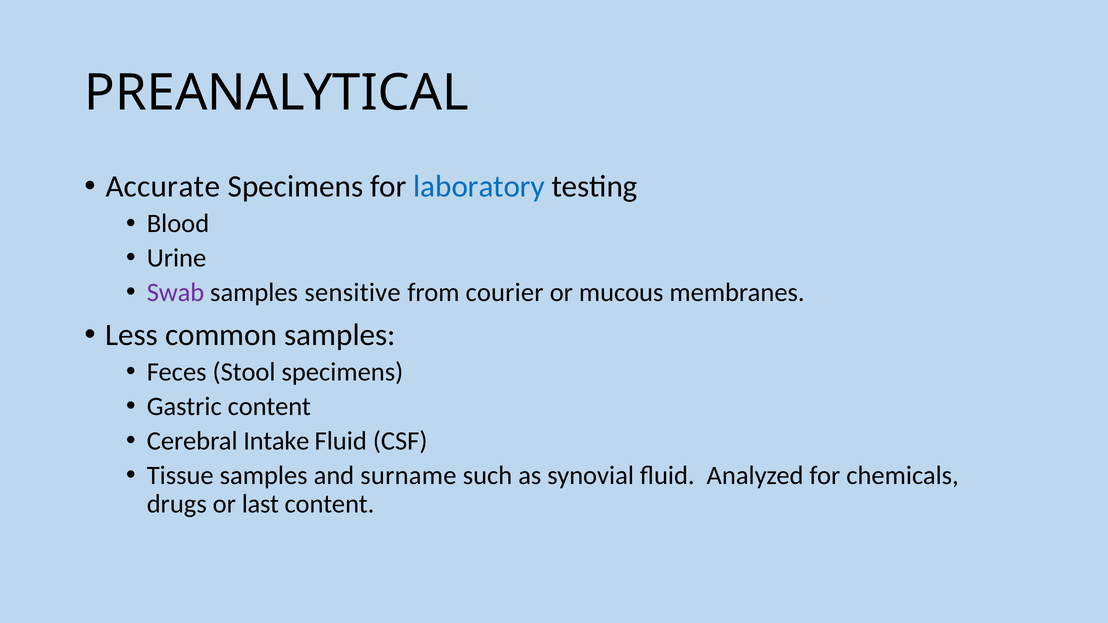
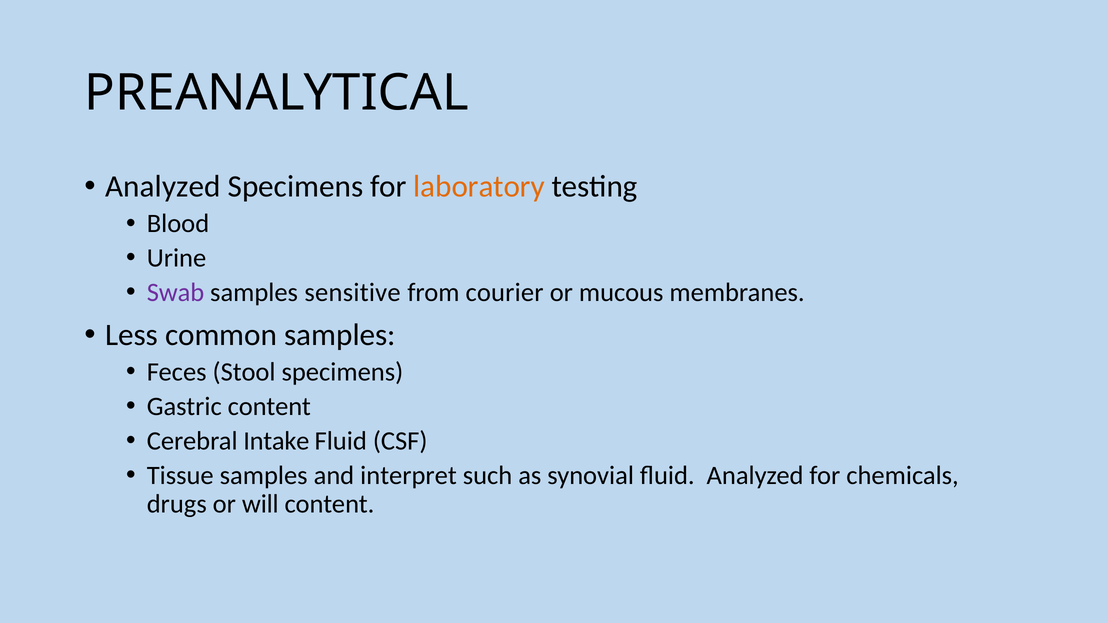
Accurate at (163, 187): Accurate -> Analyzed
laboratory colour: blue -> orange
surname: surname -> interpret
last: last -> will
